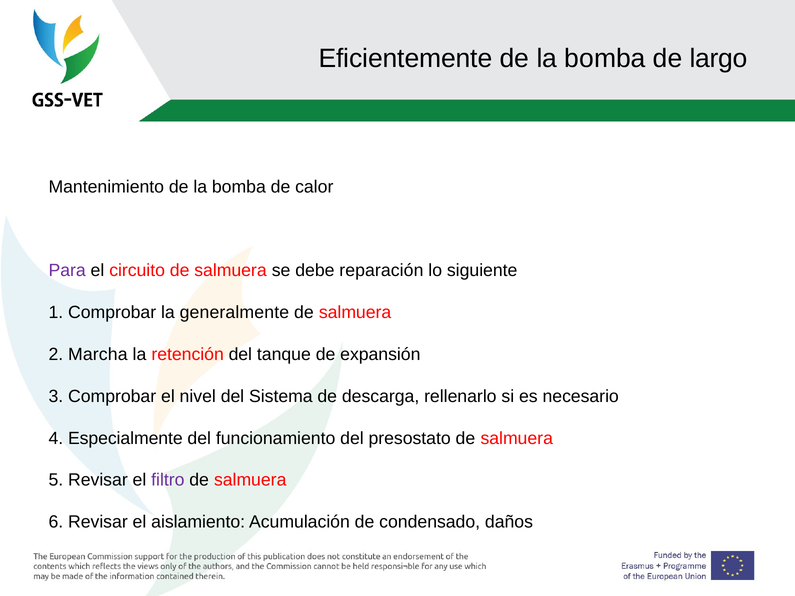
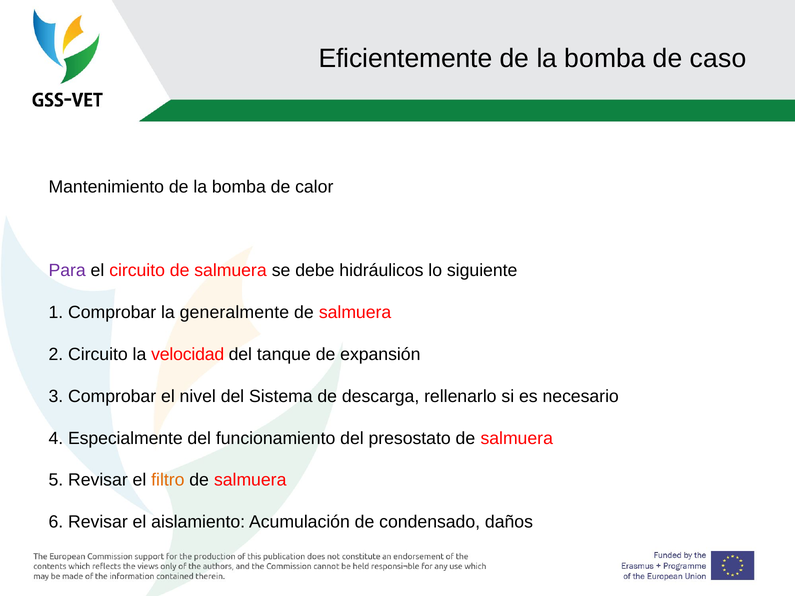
largo: largo -> caso
reparación: reparación -> hidráulicos
2 Marcha: Marcha -> Circuito
retención: retención -> velocidad
filtro colour: purple -> orange
